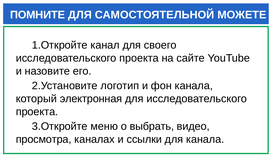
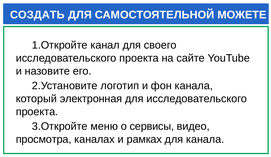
ПОМНИТЕ: ПОМНИТЕ -> СОЗДАТЬ
выбрать: выбрать -> сервисы
ссылки: ссылки -> рамках
